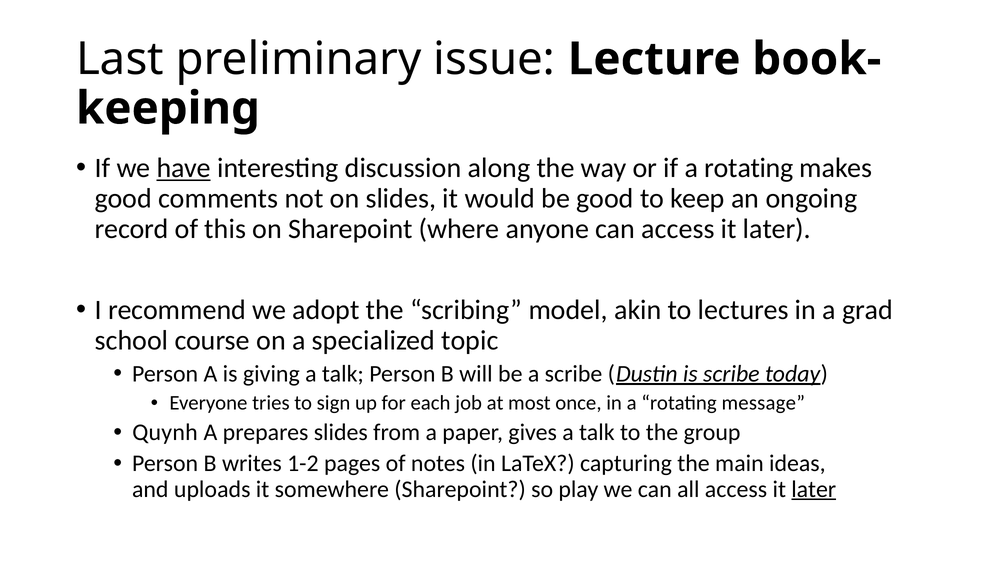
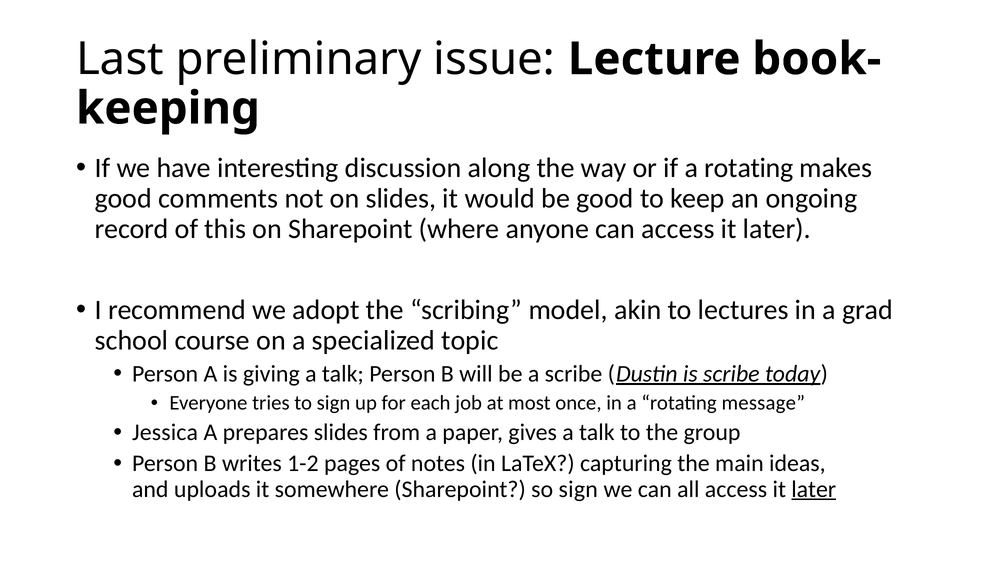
have underline: present -> none
Quynh: Quynh -> Jessica
so play: play -> sign
